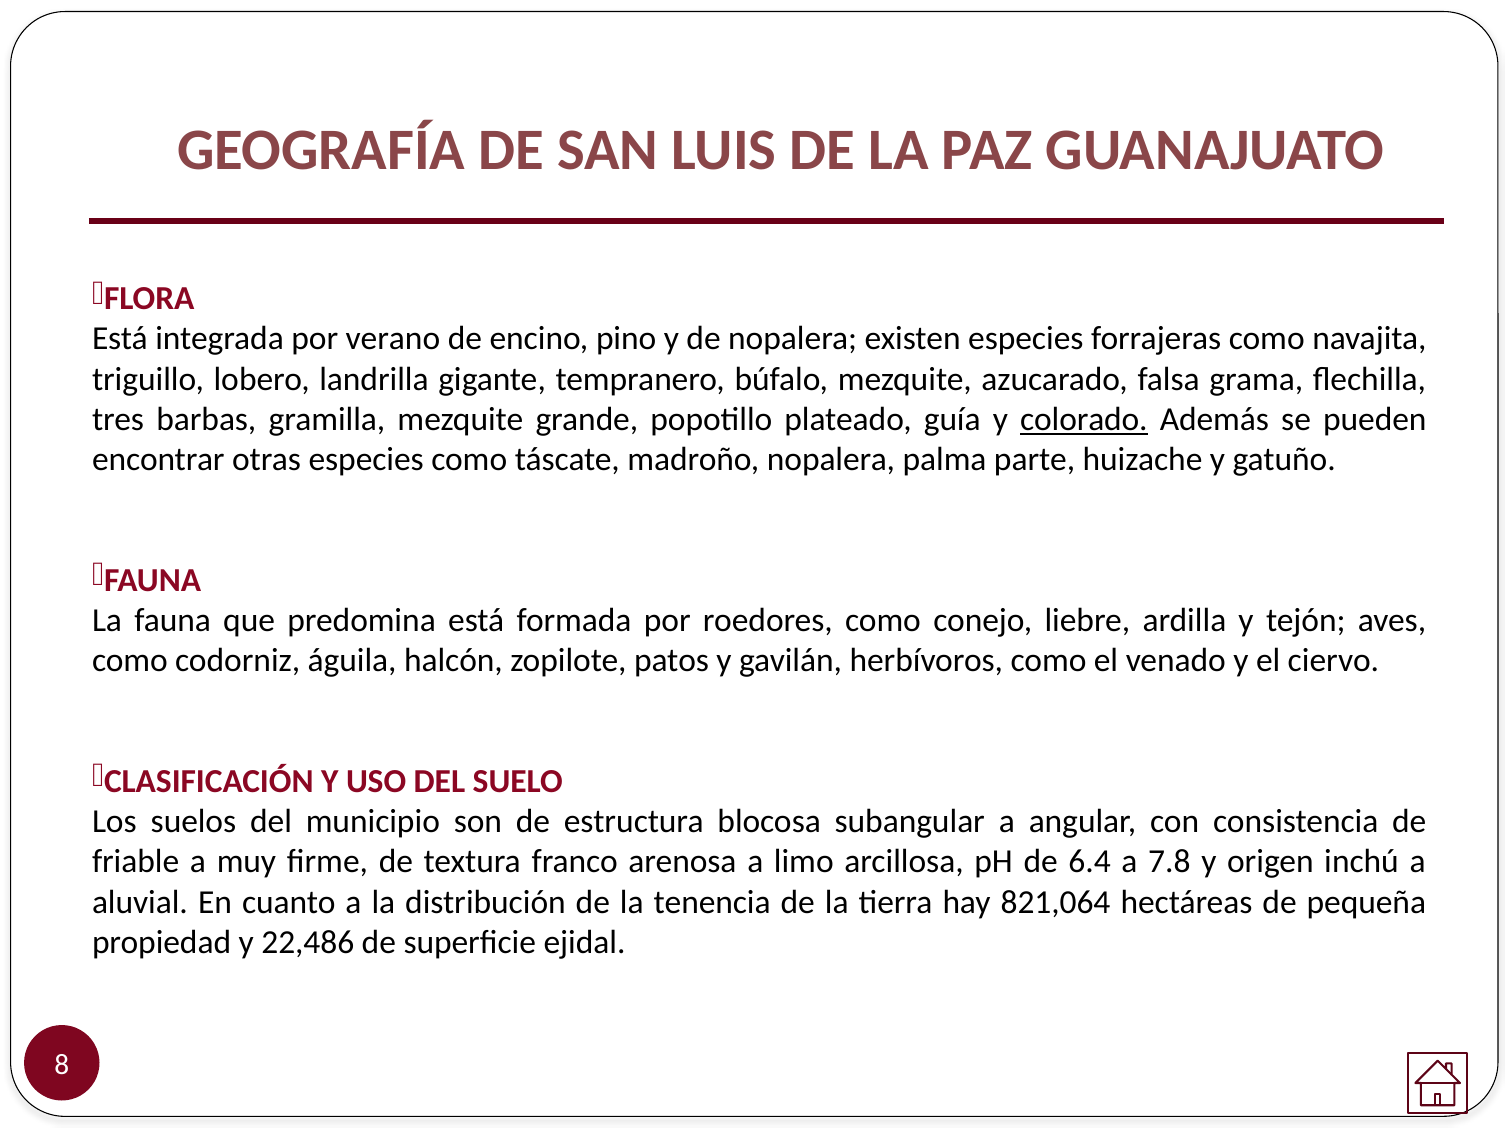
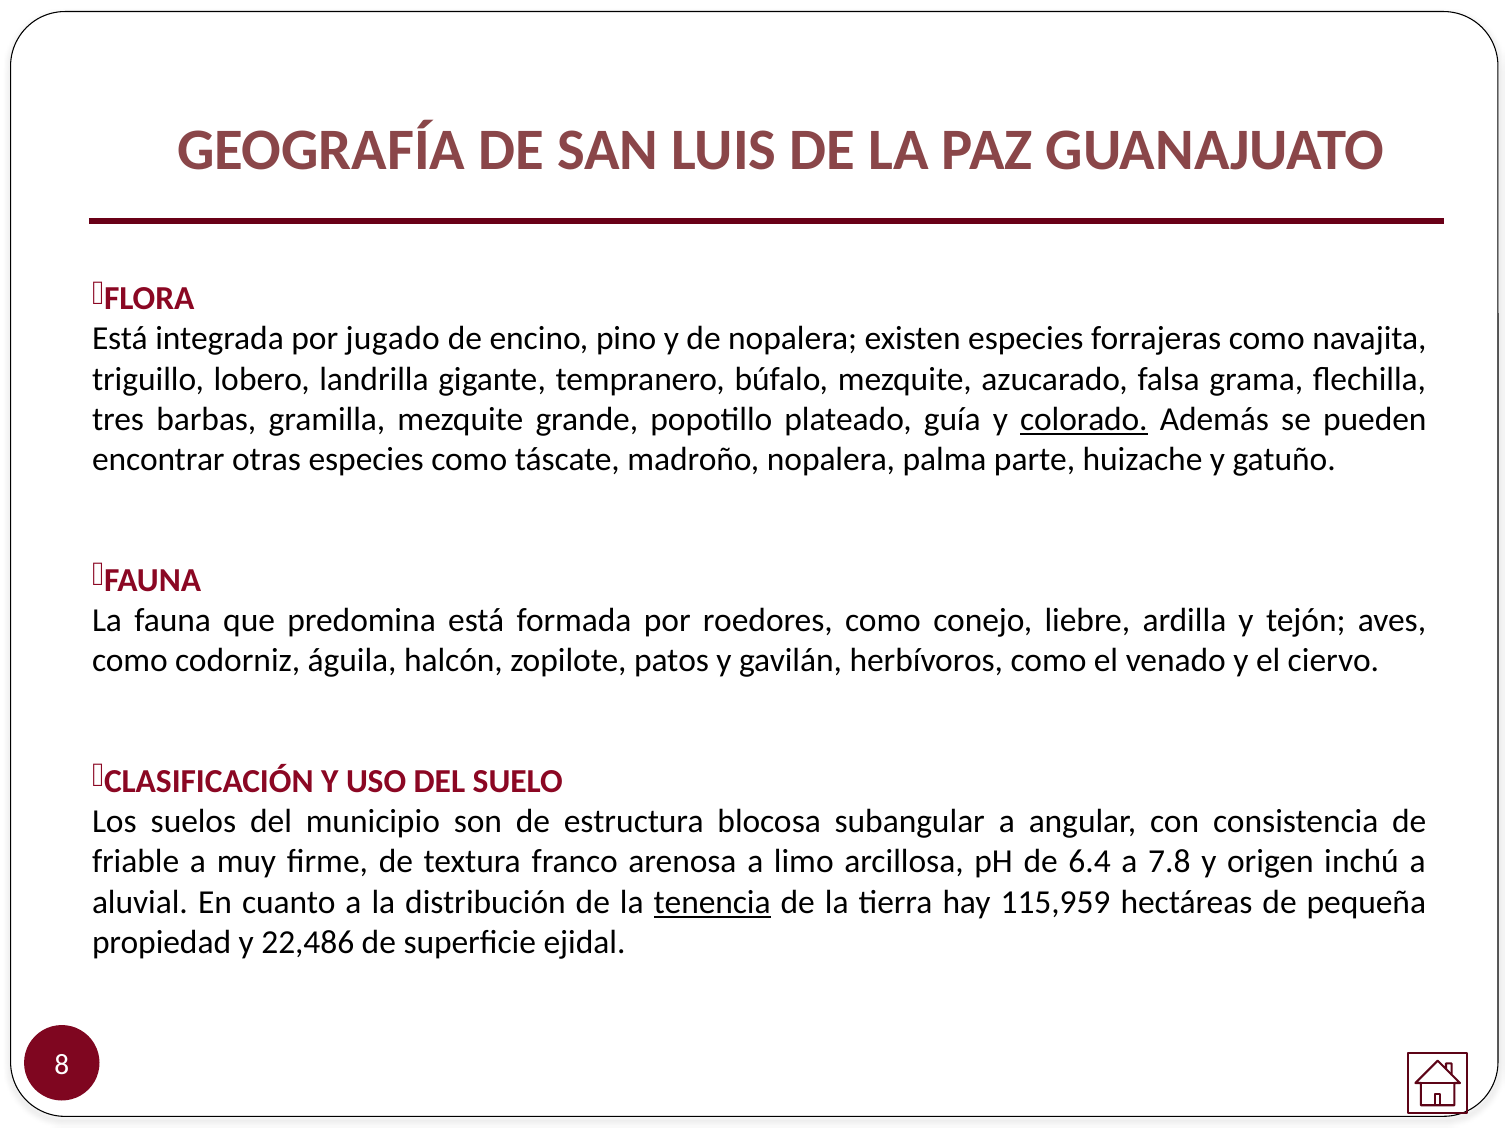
verano: verano -> jugado
tenencia underline: none -> present
821,064: 821,064 -> 115,959
